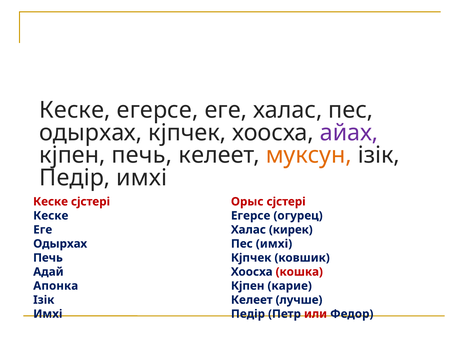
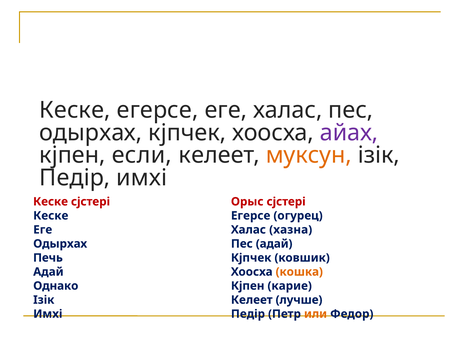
кjпен печь: печь -> если
кирек: кирек -> хазна
Пес имxi: имxi -> адай
кошка colour: red -> orange
Апонка: Апонка -> Однако
или colour: red -> orange
